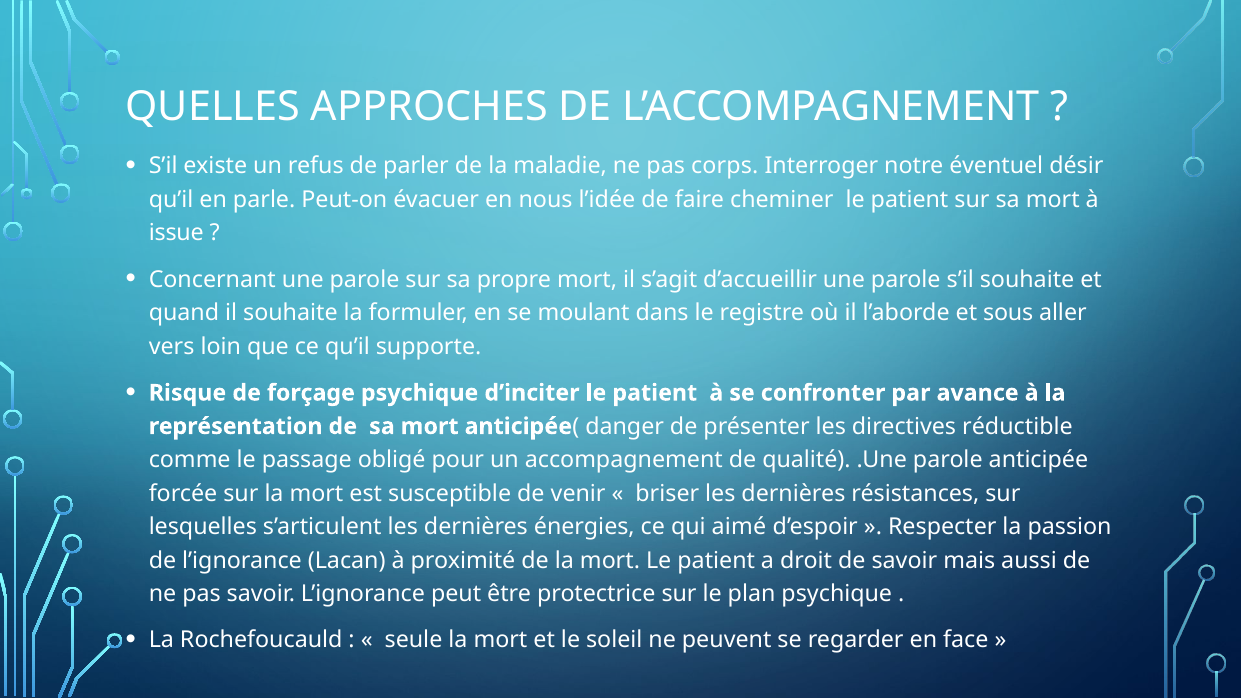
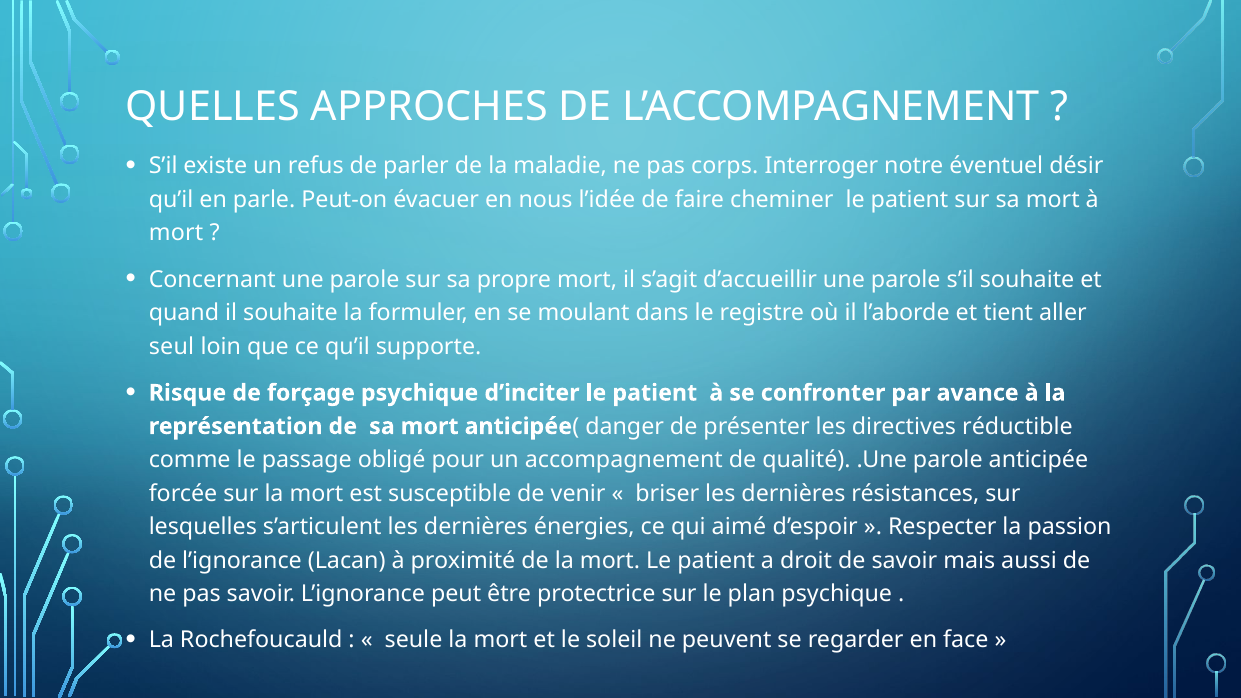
issue at (176, 233): issue -> mort
sous: sous -> tient
vers: vers -> seul
